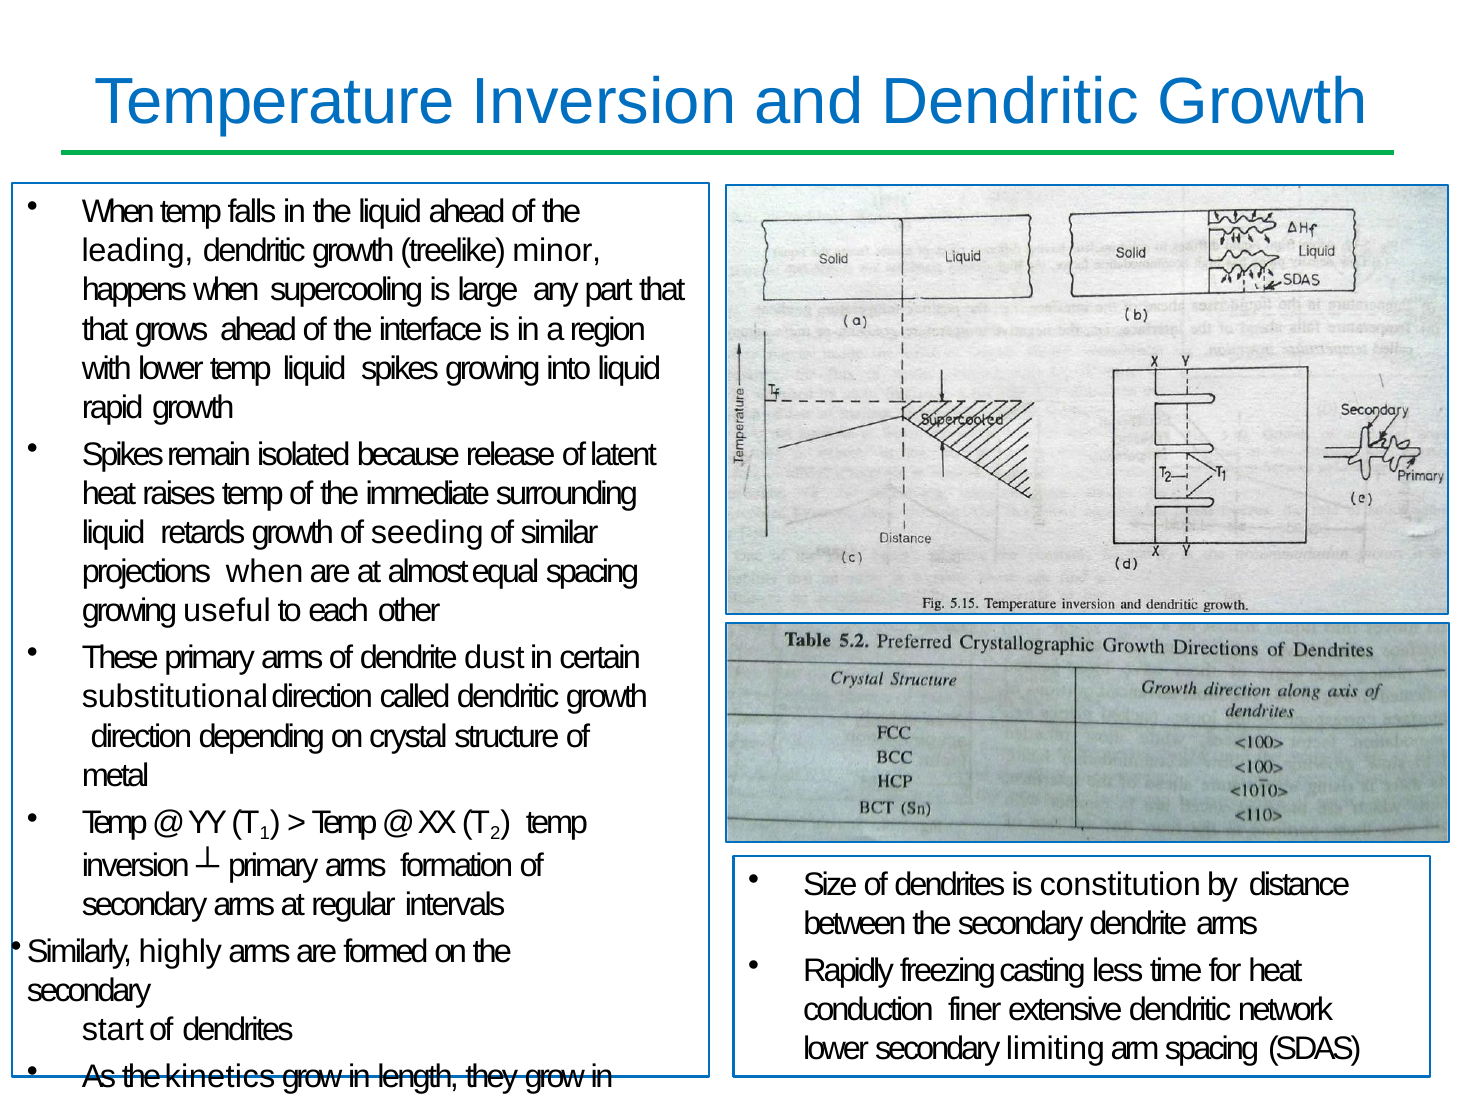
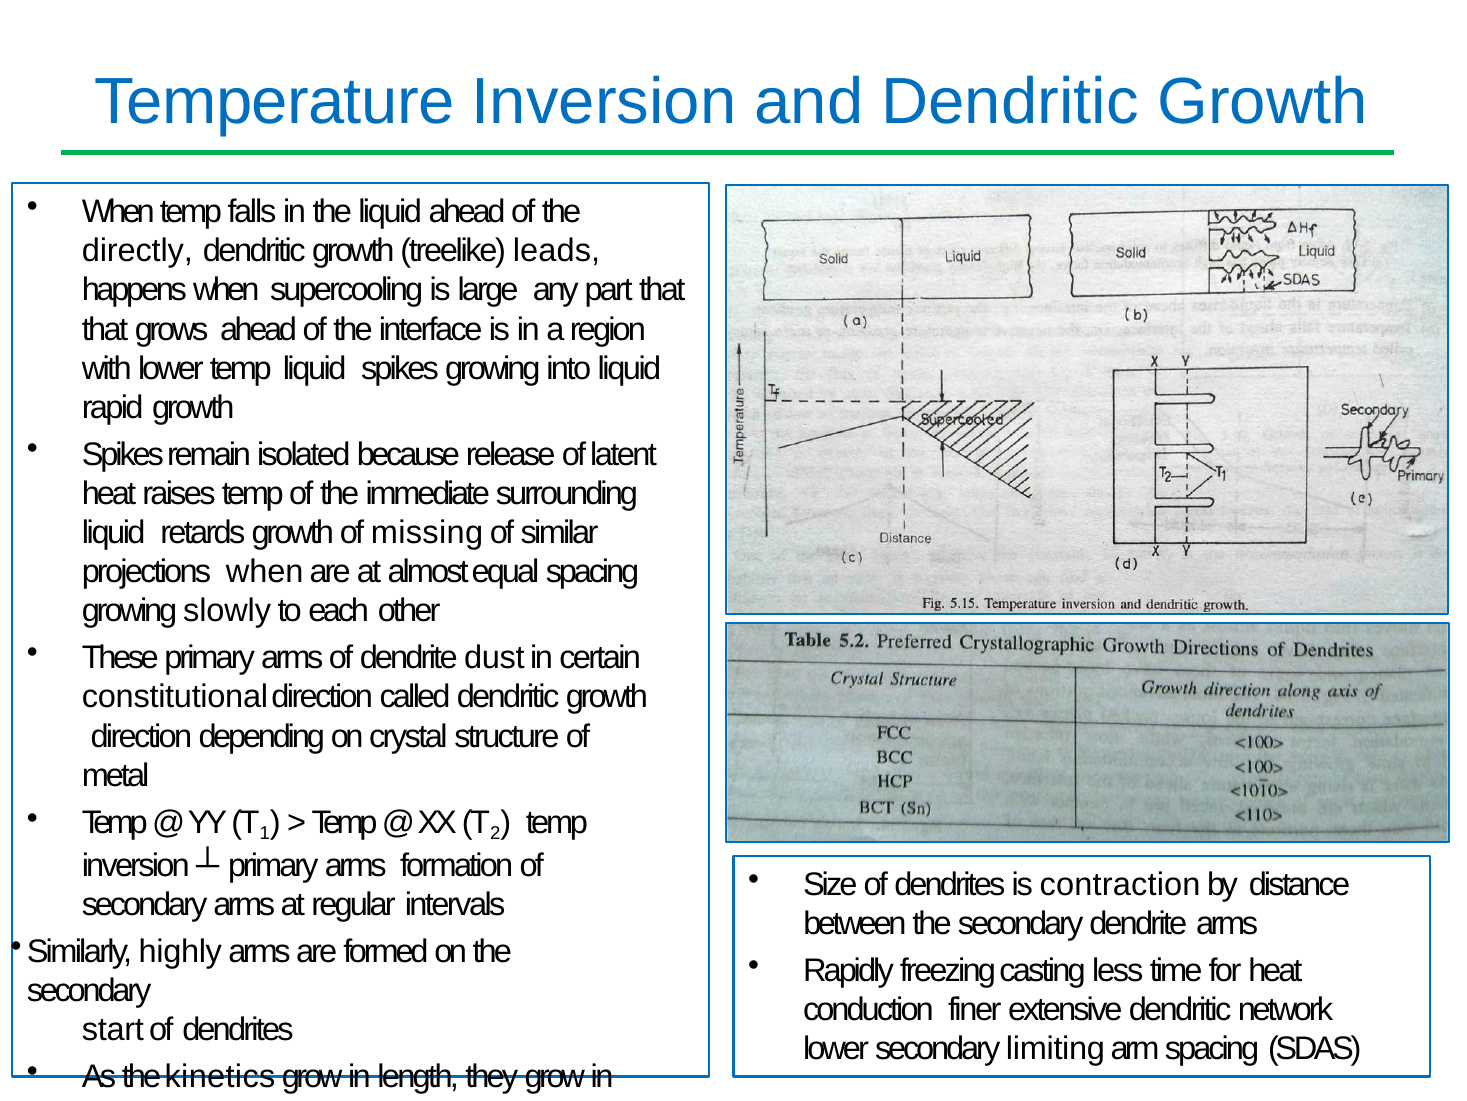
leading: leading -> directly
minor: minor -> leads
seeding: seeding -> missing
useful: useful -> slowly
substitutional: substitutional -> constitutional
constitution: constitution -> contraction
